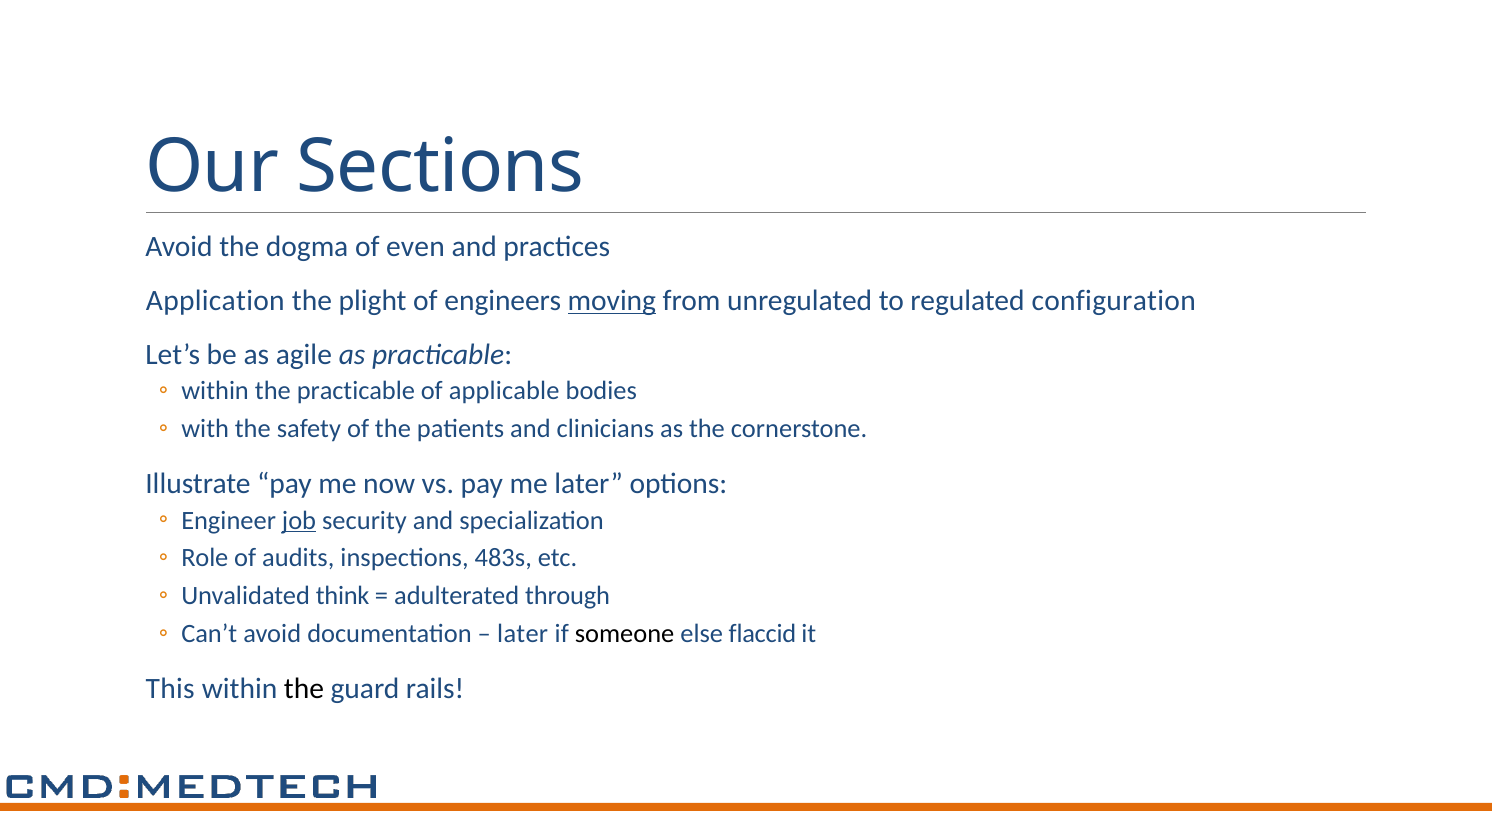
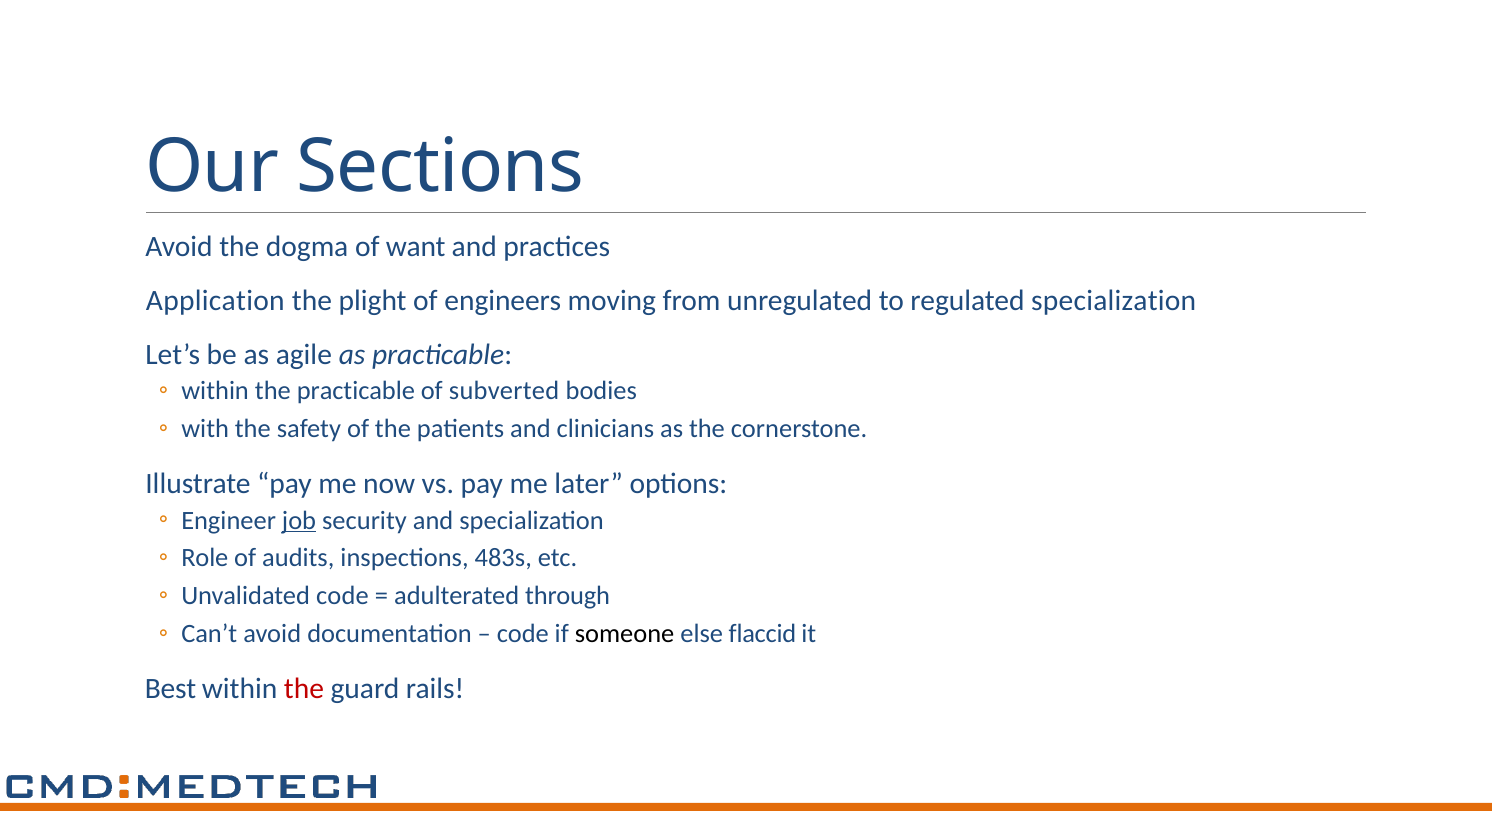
even: even -> want
moving underline: present -> none
regulated configuration: configuration -> specialization
applicable: applicable -> subverted
Unvalidated think: think -> code
later at (523, 634): later -> code
This: This -> Best
the at (304, 689) colour: black -> red
